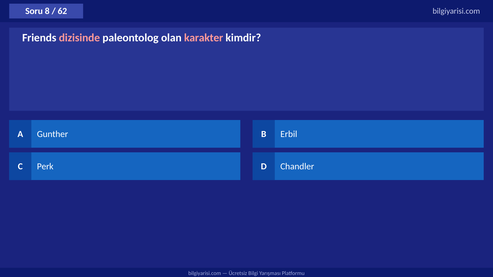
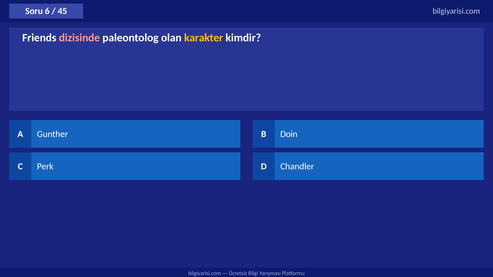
8: 8 -> 6
62: 62 -> 45
karakter colour: pink -> yellow
Erbil: Erbil -> Doin
